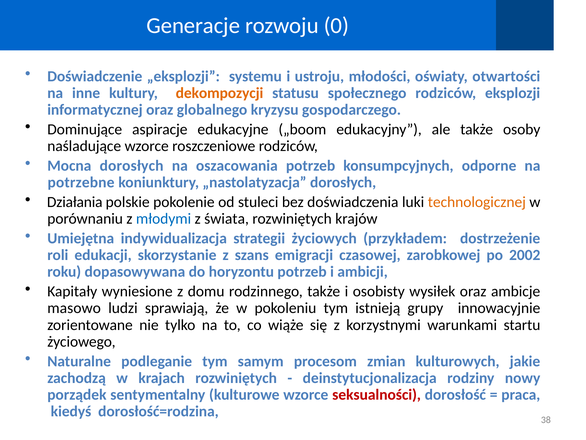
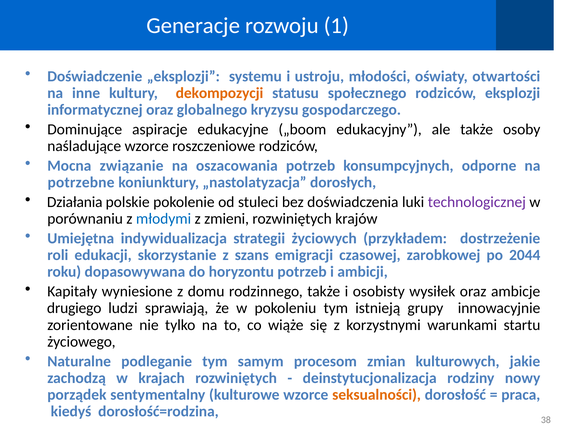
0: 0 -> 1
Mocna dorosłych: dorosłych -> związanie
technologicznej colour: orange -> purple
świata: świata -> zmieni
2002: 2002 -> 2044
masowo: masowo -> drugiego
seksualności colour: red -> orange
